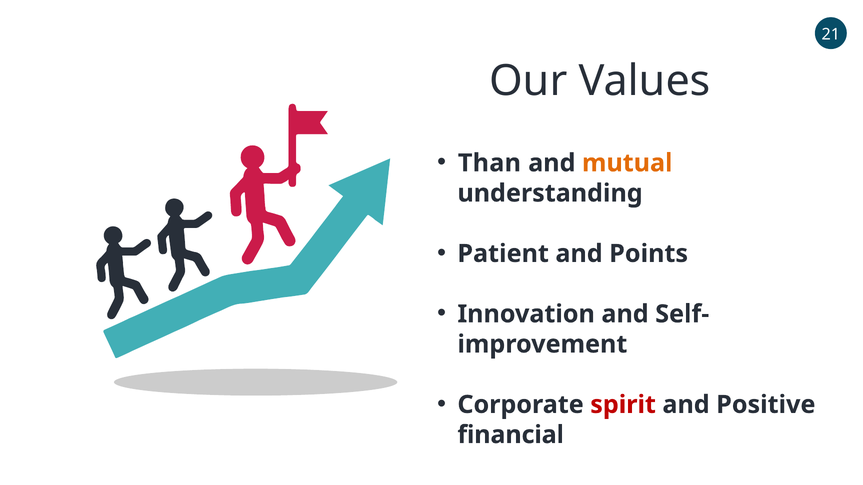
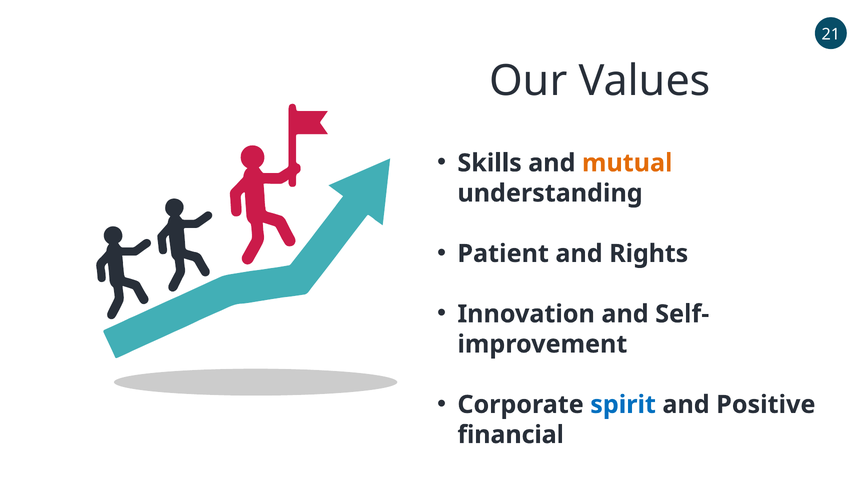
Than: Than -> Skills
Points: Points -> Rights
spirit colour: red -> blue
